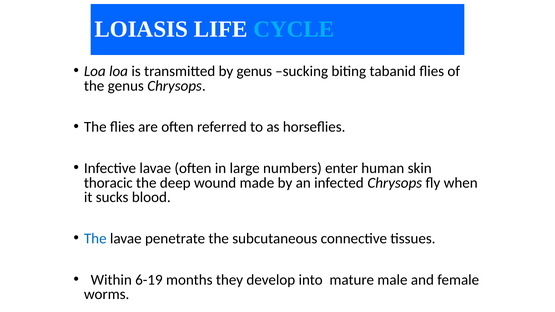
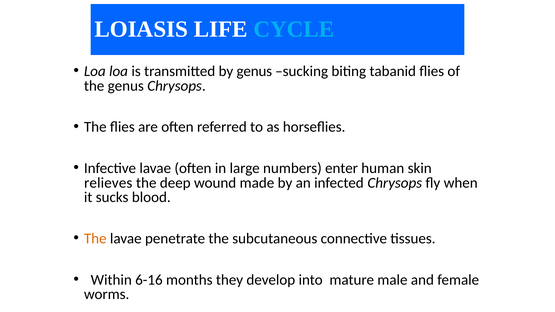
thoracic: thoracic -> relieves
The at (95, 239) colour: blue -> orange
6-19: 6-19 -> 6-16
